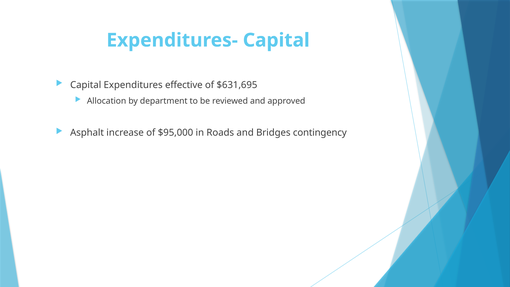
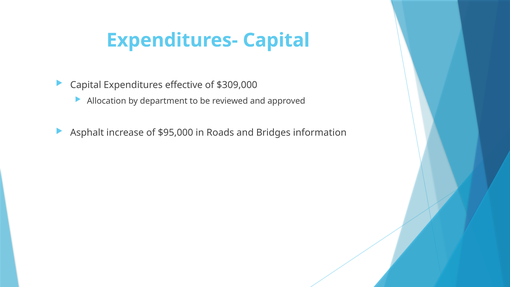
$631,695: $631,695 -> $309,000
contingency: contingency -> information
